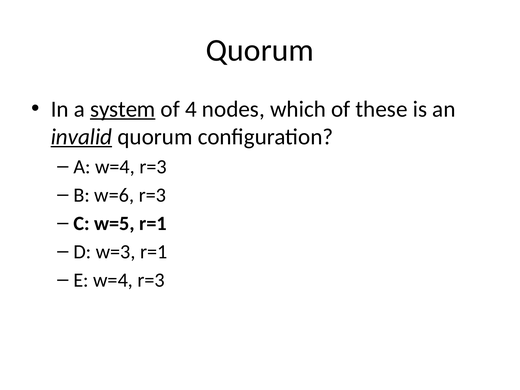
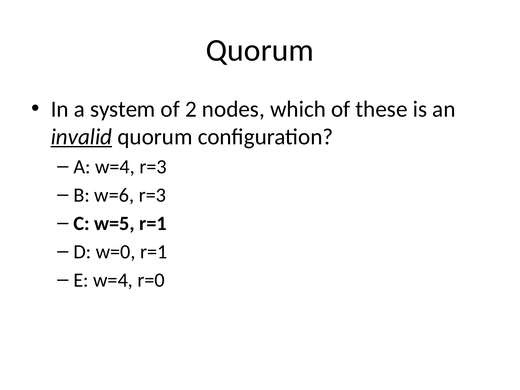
system underline: present -> none
4: 4 -> 2
w=3: w=3 -> w=0
E w=4 r=3: r=3 -> r=0
